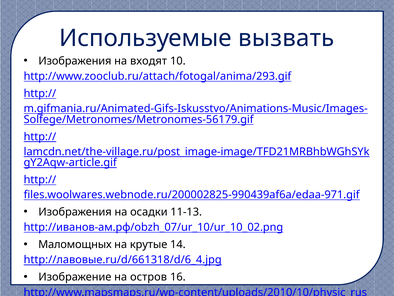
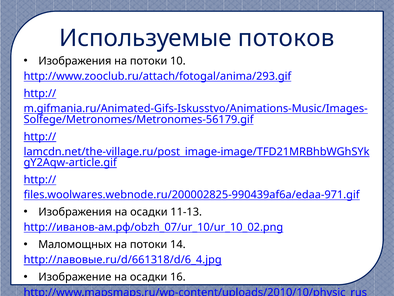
вызвать: вызвать -> потоков
входят at (149, 61): входят -> потоки
крутые at (149, 244): крутые -> потоки
Изображение на остров: остров -> осадки
